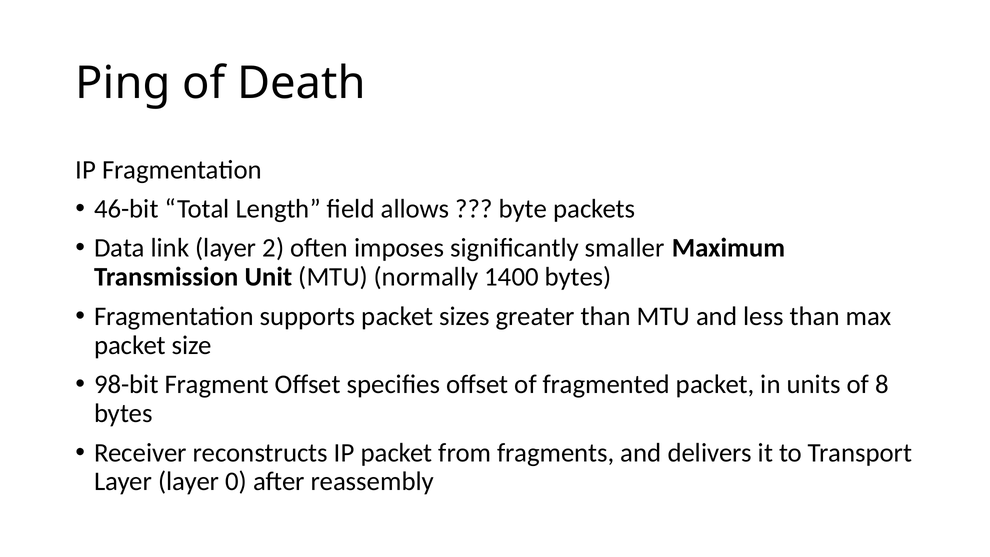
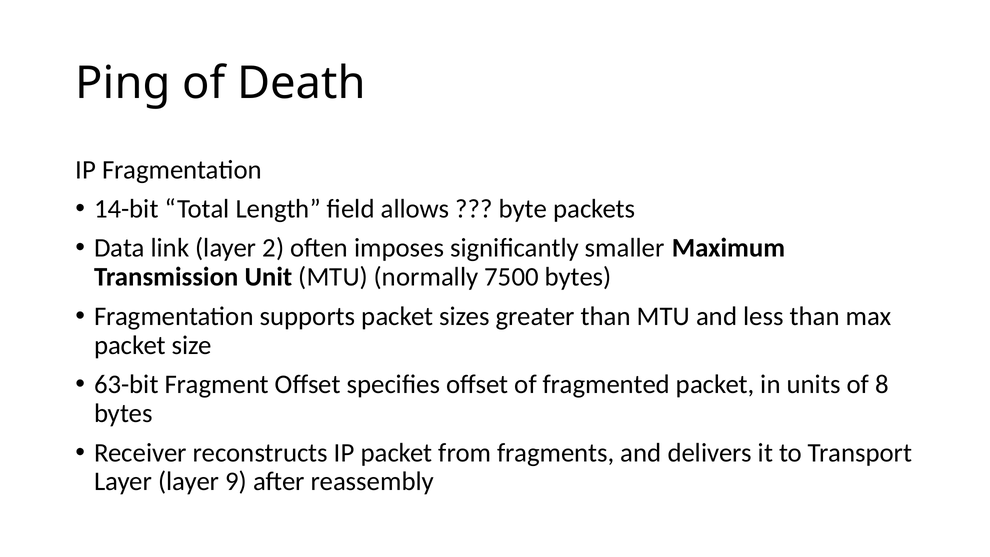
46-bit: 46-bit -> 14-bit
1400: 1400 -> 7500
98-bit: 98-bit -> 63-bit
0: 0 -> 9
